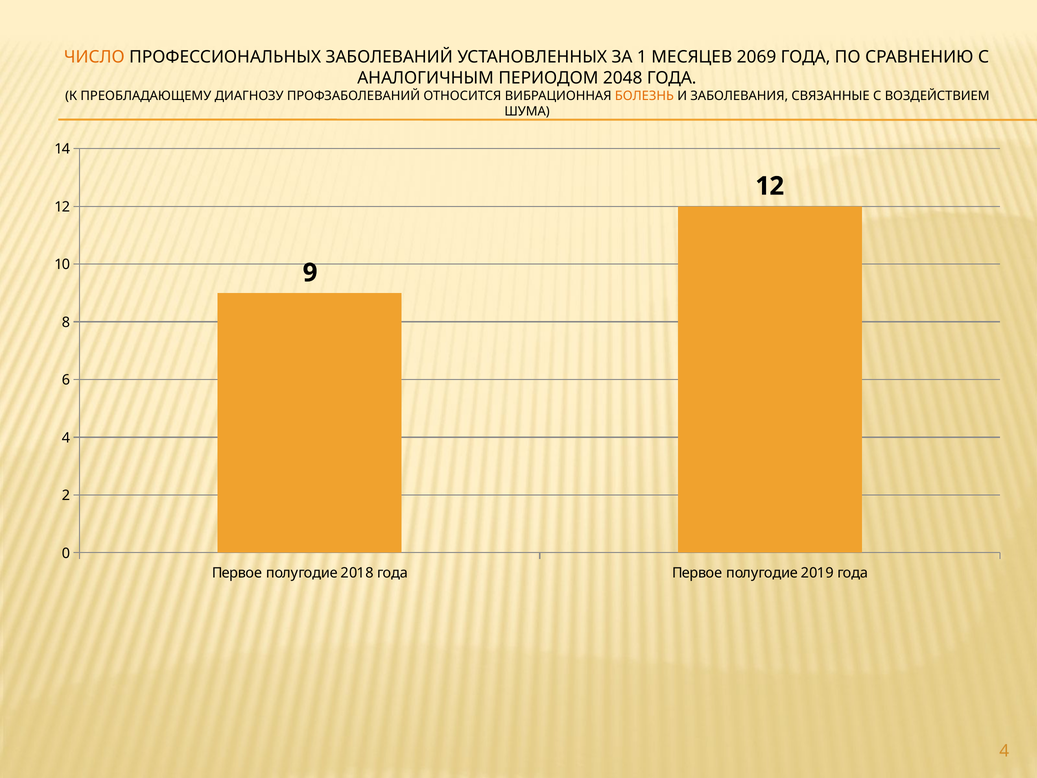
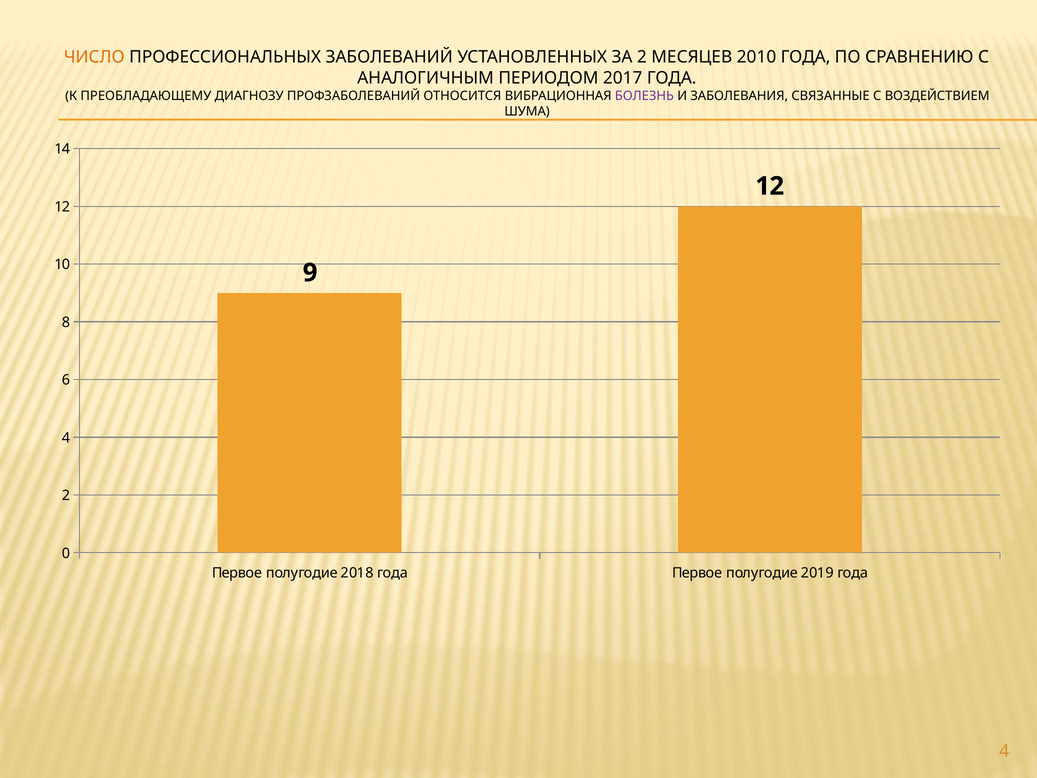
ЗА 1: 1 -> 2
2069: 2069 -> 2010
2048: 2048 -> 2017
БОЛЕЗНЬ colour: orange -> purple
